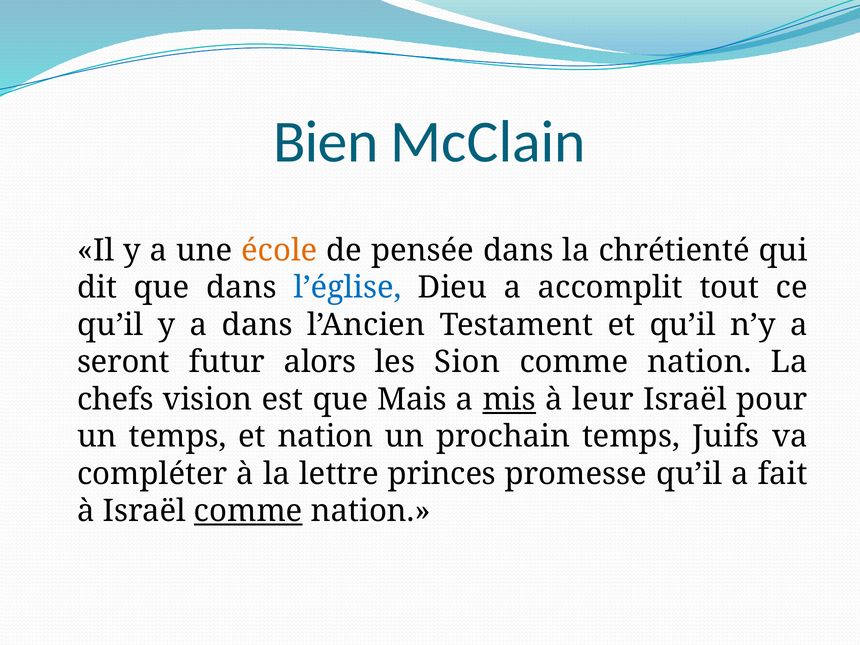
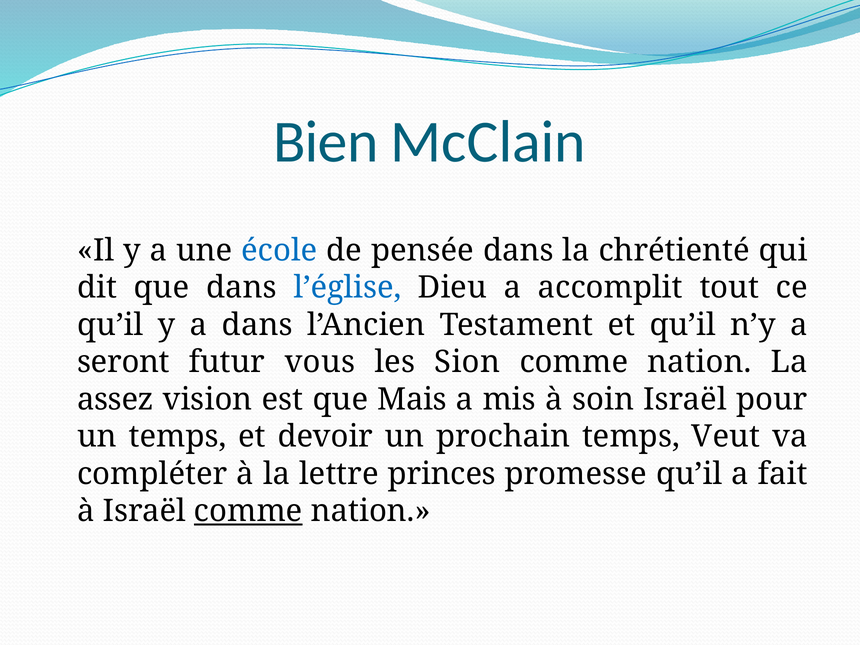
école colour: orange -> blue
alors: alors -> vous
chefs: chefs -> assez
mis underline: present -> none
leur: leur -> soin
et nation: nation -> devoir
Juifs: Juifs -> Veut
